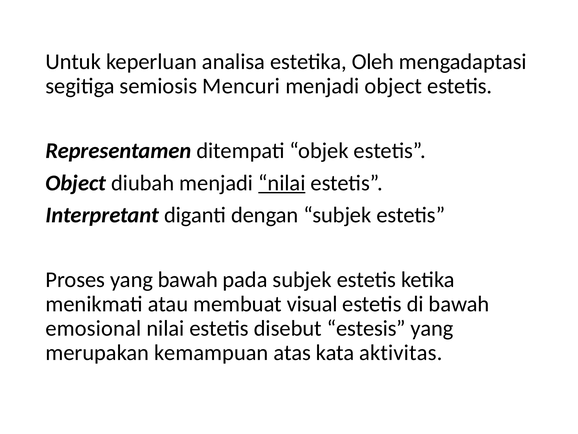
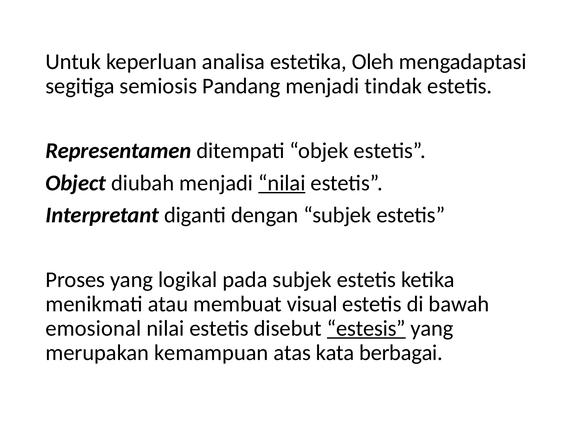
Mencuri: Mencuri -> Pandang
menjadi object: object -> tindak
yang bawah: bawah -> logikal
estesis underline: none -> present
aktivitas: aktivitas -> berbagai
